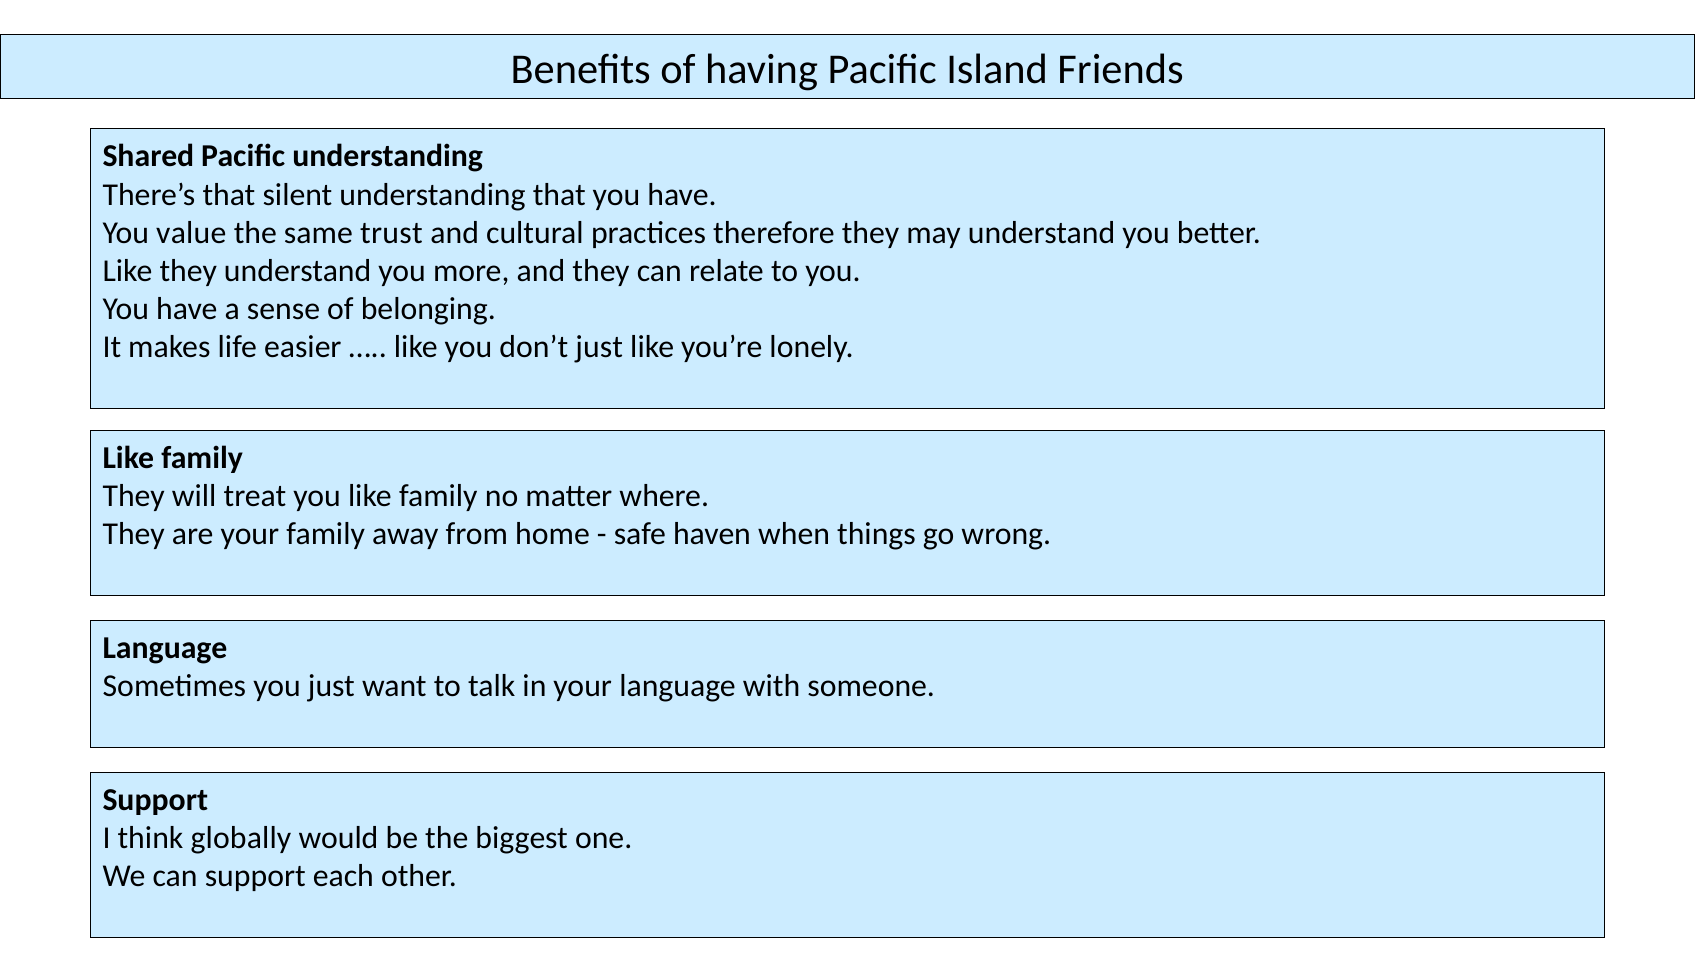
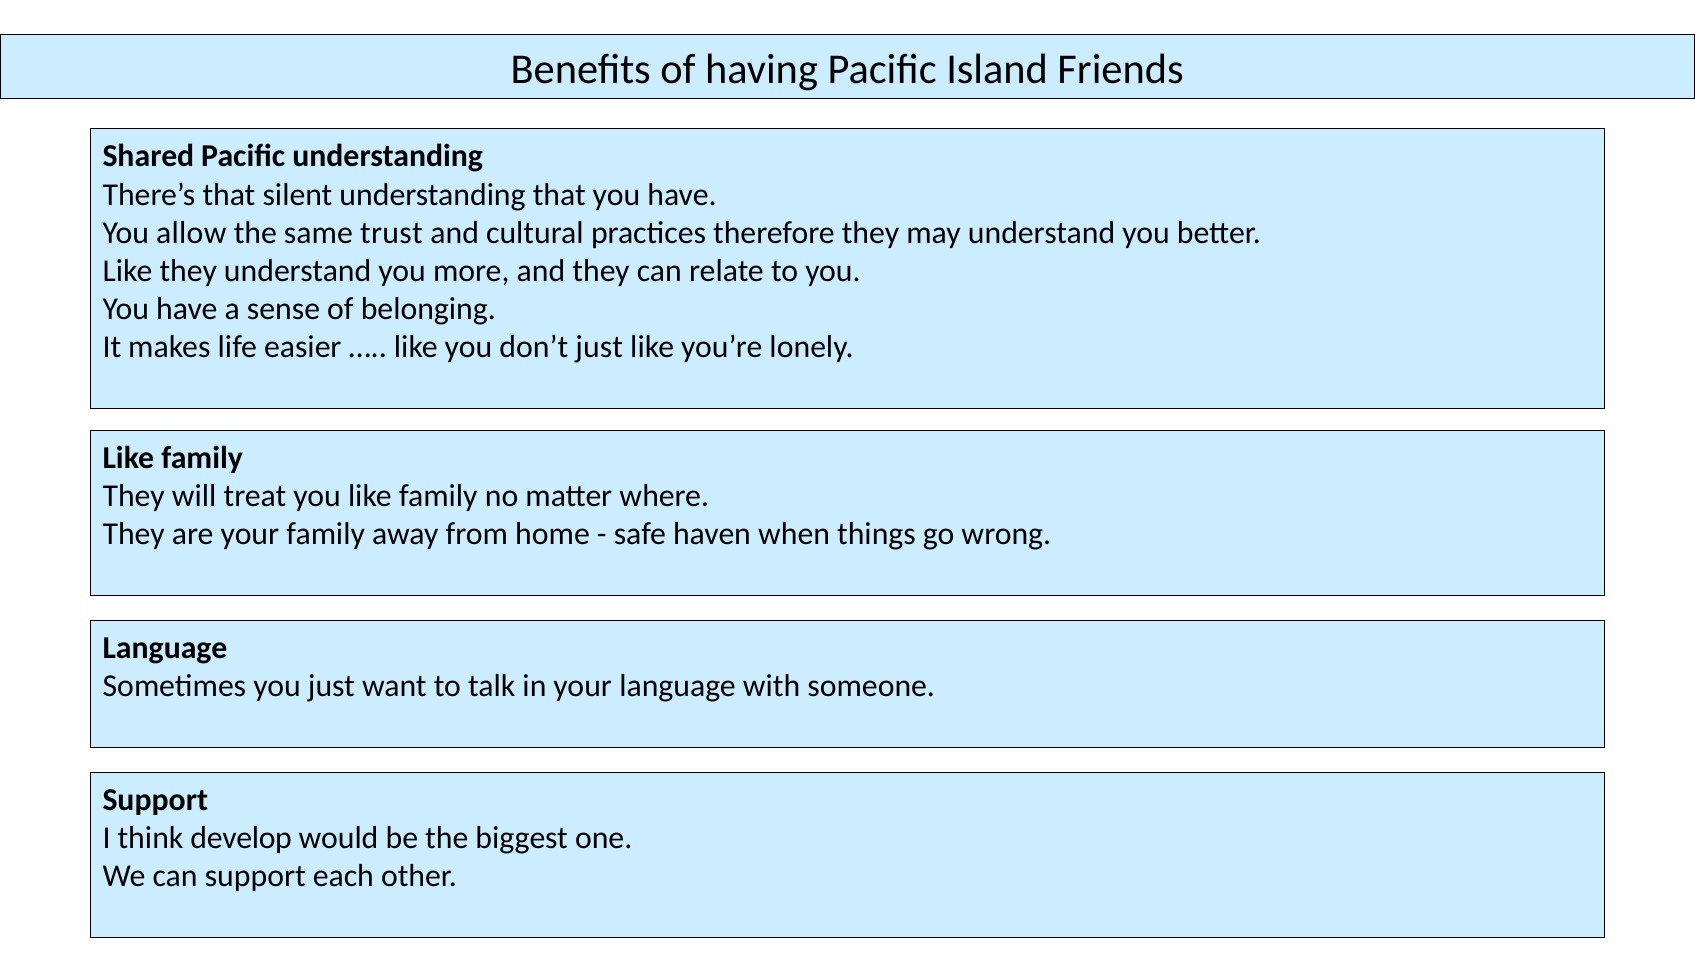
value: value -> allow
globally: globally -> develop
